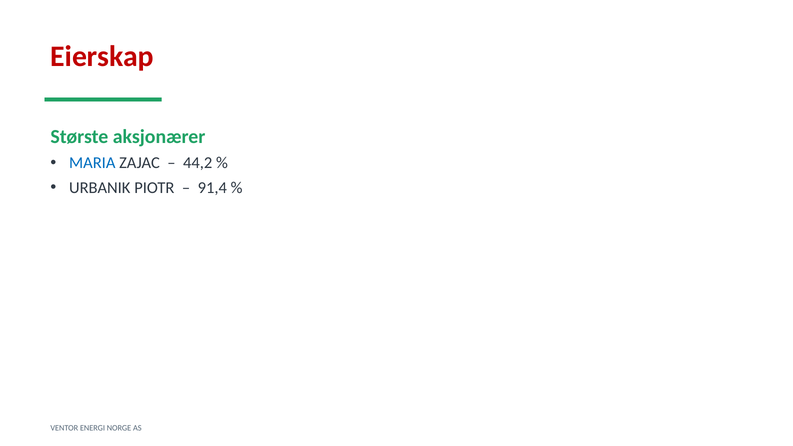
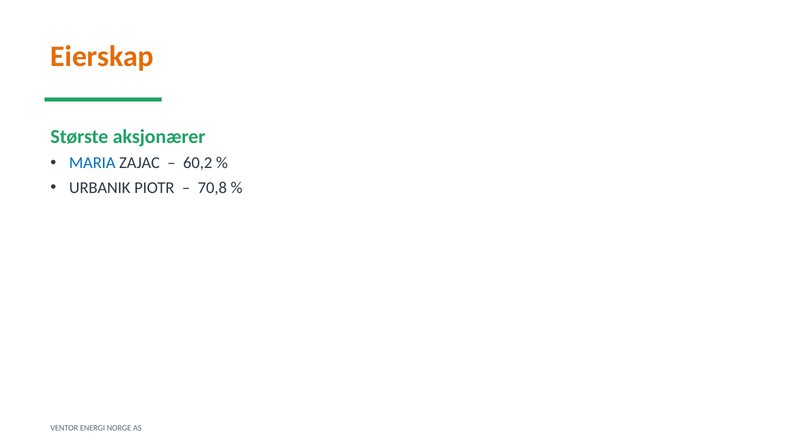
Eierskap colour: red -> orange
44,2: 44,2 -> 60,2
91,4: 91,4 -> 70,8
